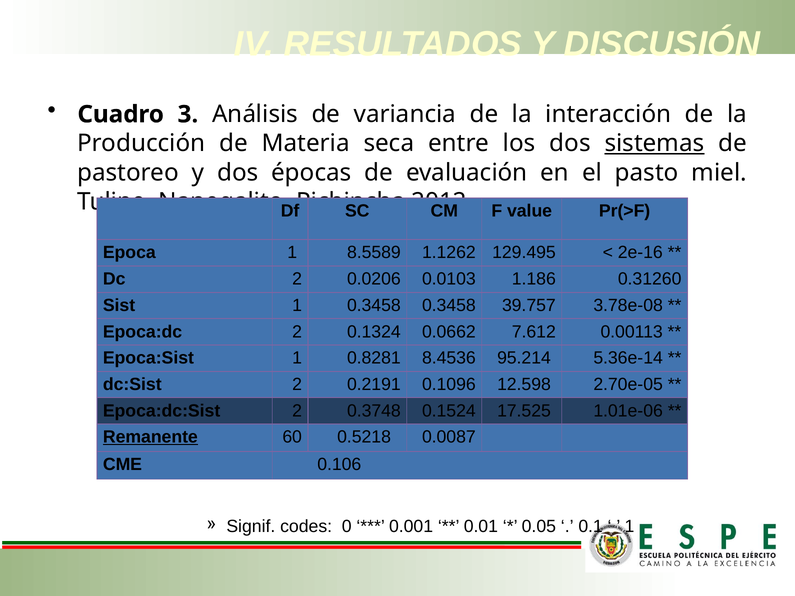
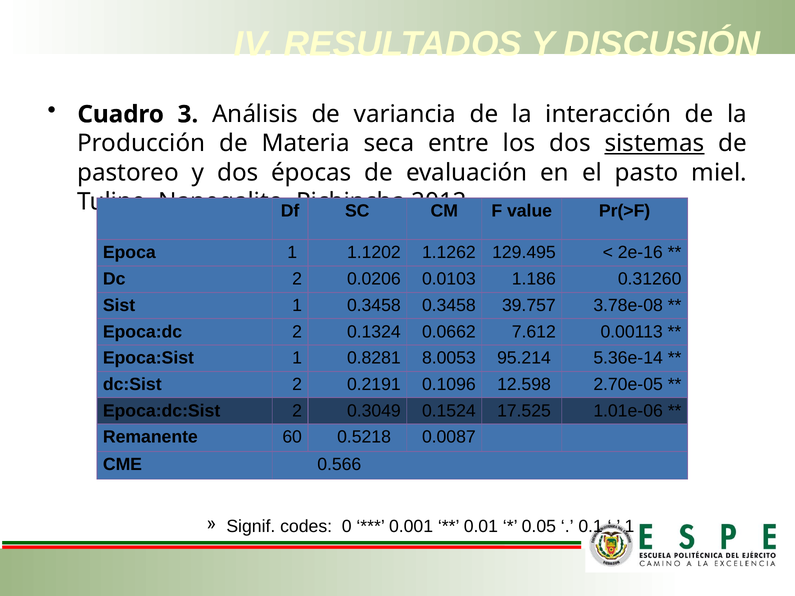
8.5589: 8.5589 -> 1.1202
8.4536: 8.4536 -> 8.0053
0.3748: 0.3748 -> 0.3049
Remanente underline: present -> none
0.106: 0.106 -> 0.566
